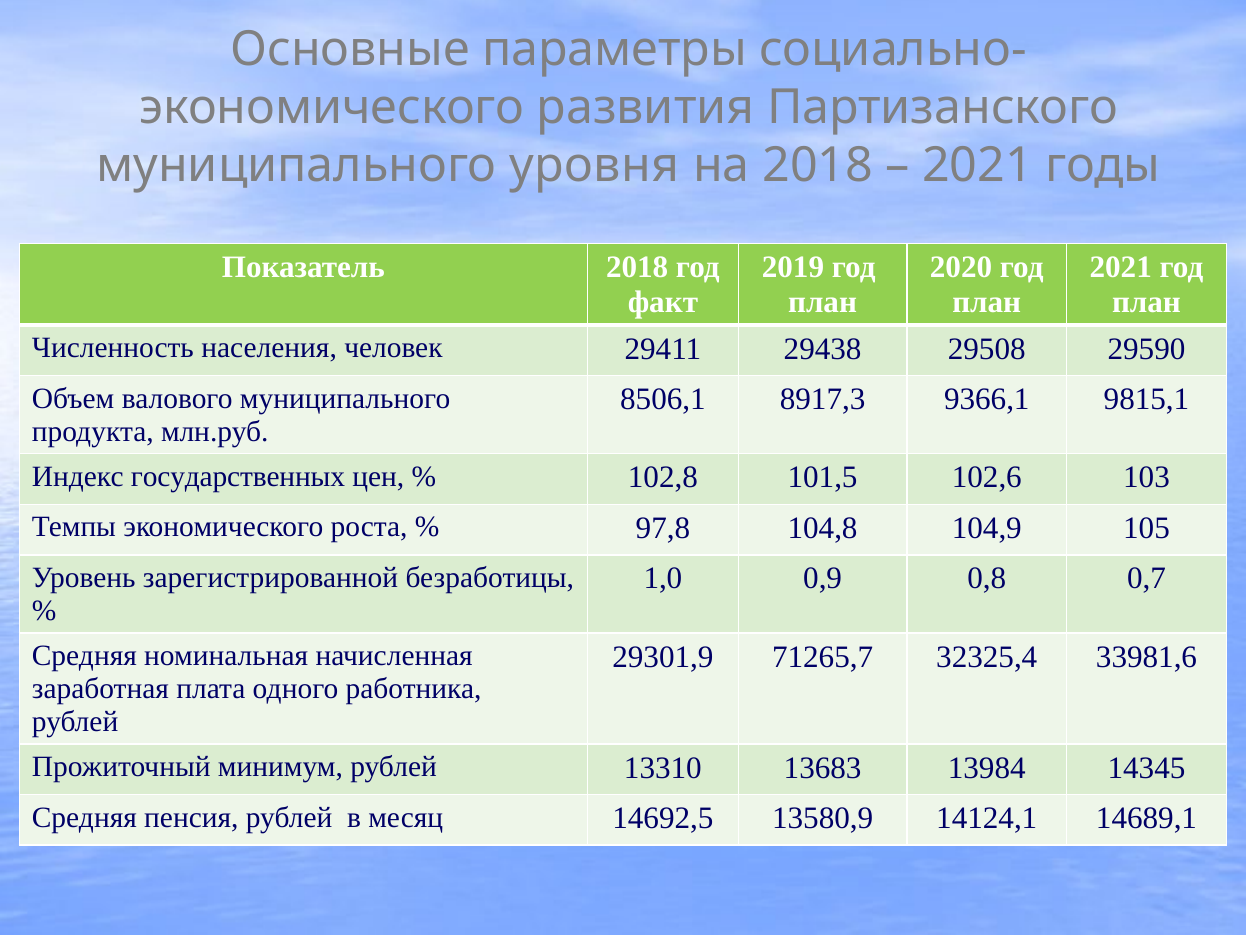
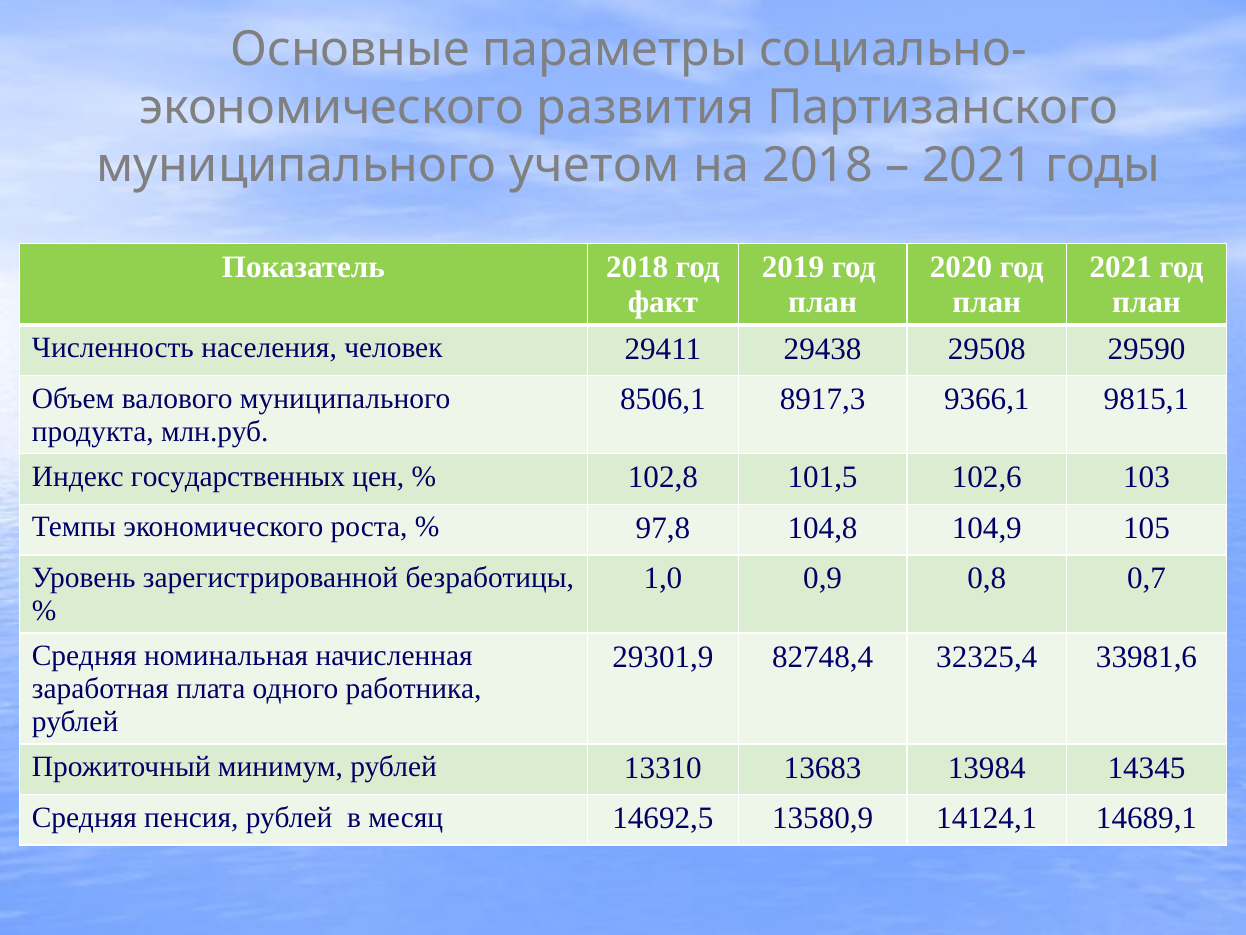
уровня: уровня -> учетом
71265,7: 71265,7 -> 82748,4
